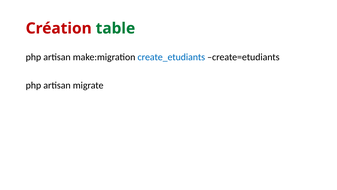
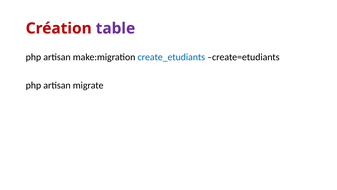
table colour: green -> purple
